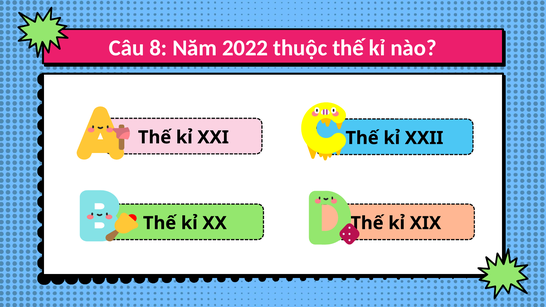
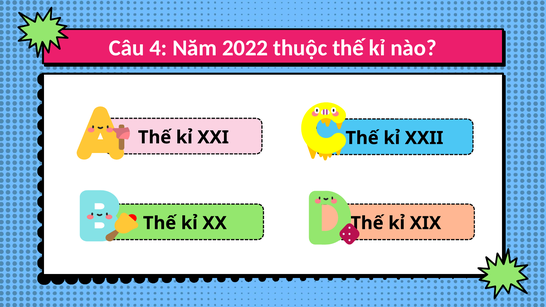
8: 8 -> 4
